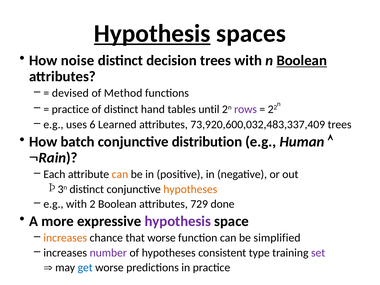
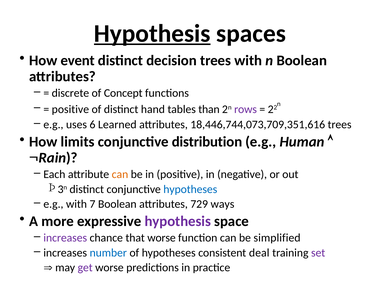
noise: noise -> event
Boolean at (302, 60) underline: present -> none
devised: devised -> discrete
Method: Method -> Concept
practice at (70, 109): practice -> positive
until: until -> than
73,920,600,032,483,337,409: 73,920,600,032,483,337,409 -> 18,446,744,073,709,351,616
batch: batch -> limits
hypotheses at (190, 189) colour: orange -> blue
2: 2 -> 7
done: done -> ways
increases at (65, 238) colour: orange -> purple
number colour: purple -> blue
type: type -> deal
get colour: blue -> purple
